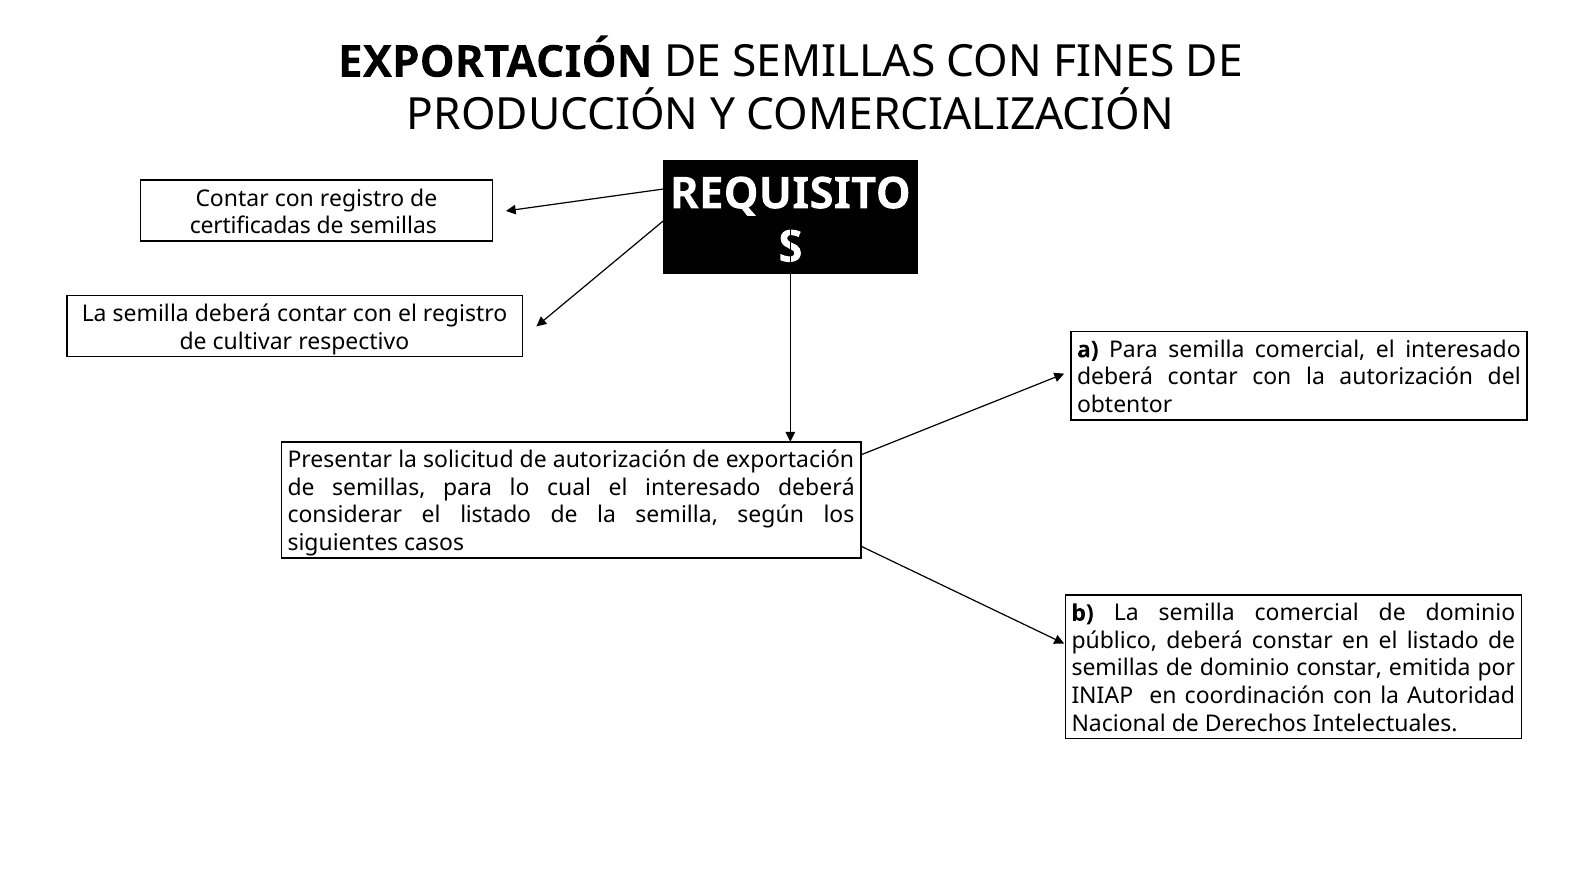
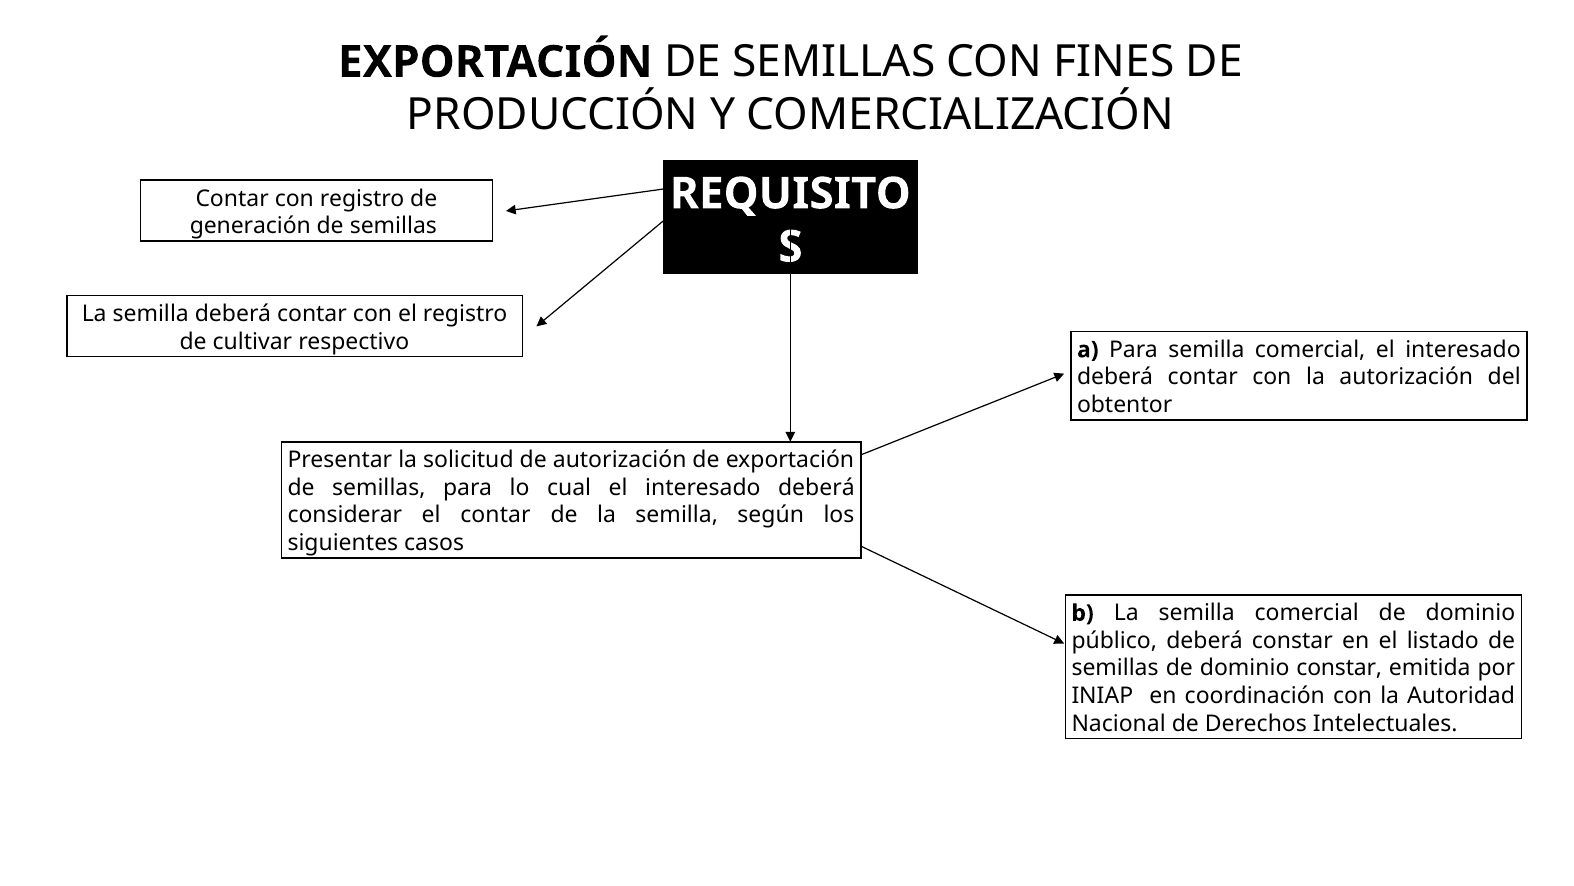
certificadas: certificadas -> generación
considerar el listado: listado -> contar
